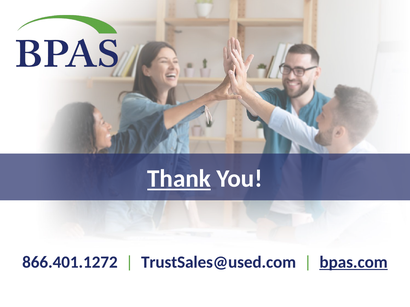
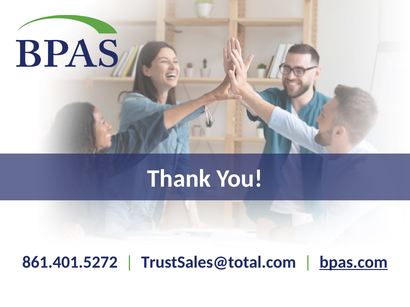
Thank underline: present -> none
866.401.1272: 866.401.1272 -> 861.401.5272
TrustSales@used.com: TrustSales@used.com -> TrustSales@total.com
